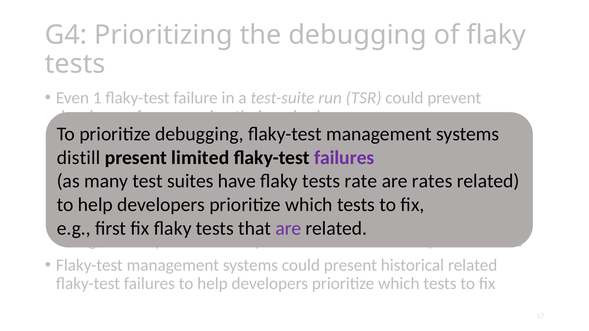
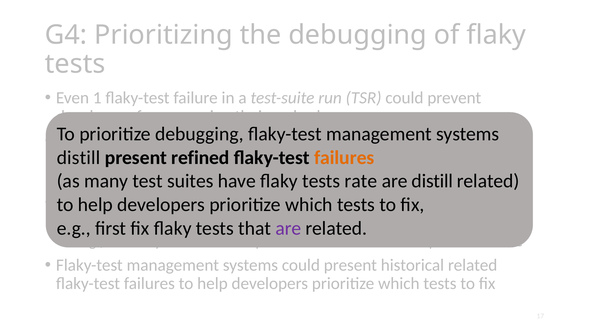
limited: limited -> refined
failures at (344, 158) colour: purple -> orange
are rates: rates -> distill
